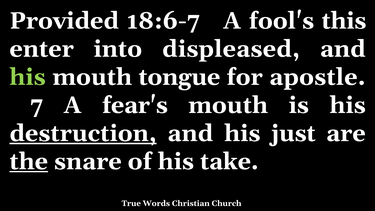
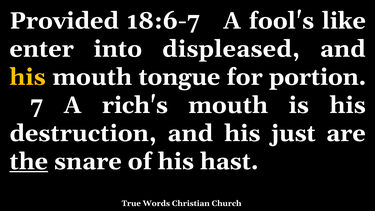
this: this -> like
his at (28, 77) colour: light green -> yellow
apostle: apostle -> portion
fear's: fear's -> rich's
destruction underline: present -> none
take: take -> hast
